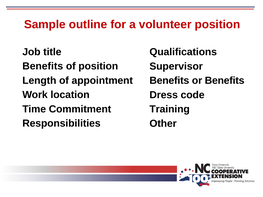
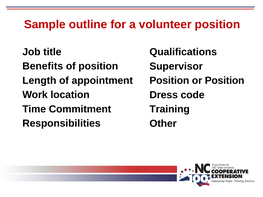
Benefits at (169, 81): Benefits -> Position
or Benefits: Benefits -> Position
